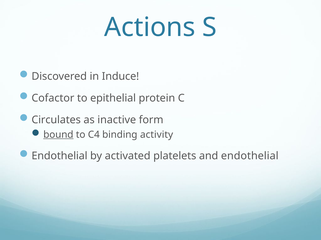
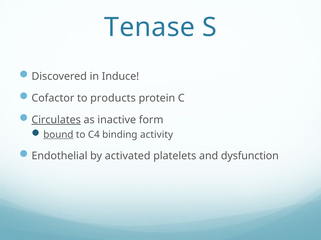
Actions: Actions -> Tenase
epithelial: epithelial -> products
Circulates underline: none -> present
and endothelial: endothelial -> dysfunction
